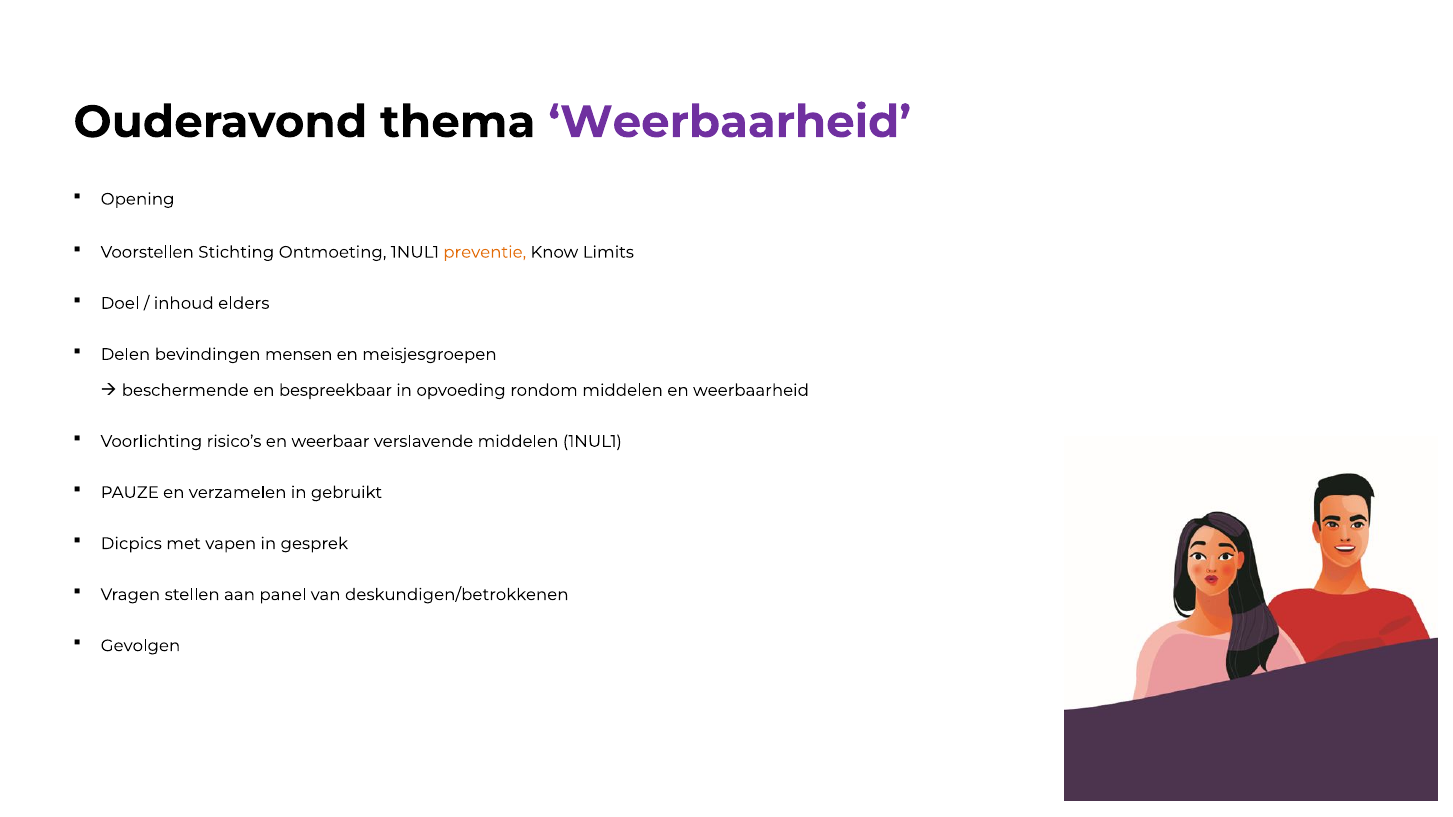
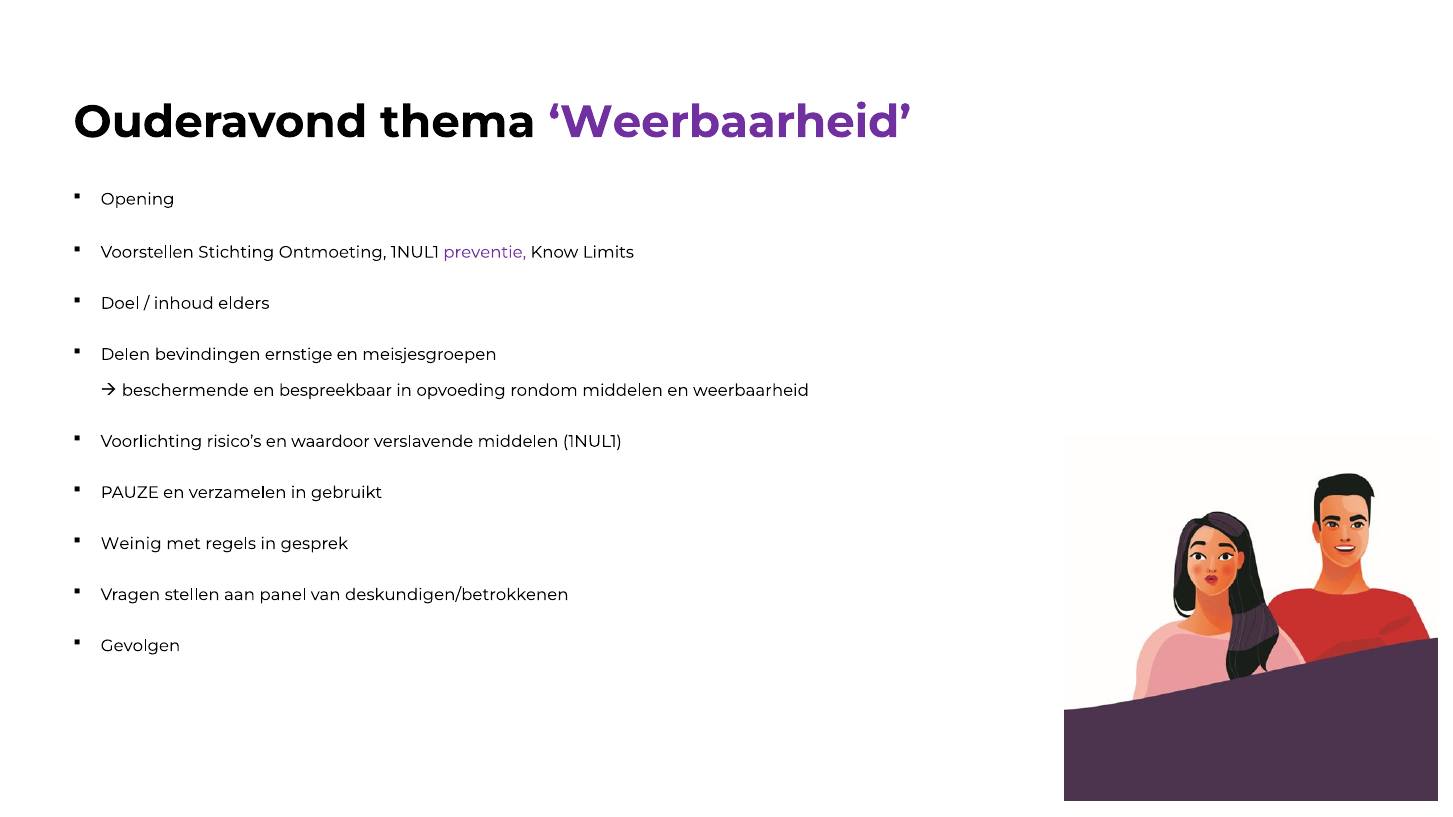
preventie colour: orange -> purple
mensen: mensen -> ernstige
weerbaar: weerbaar -> waardoor
Dicpics: Dicpics -> Weinig
vapen: vapen -> regels
